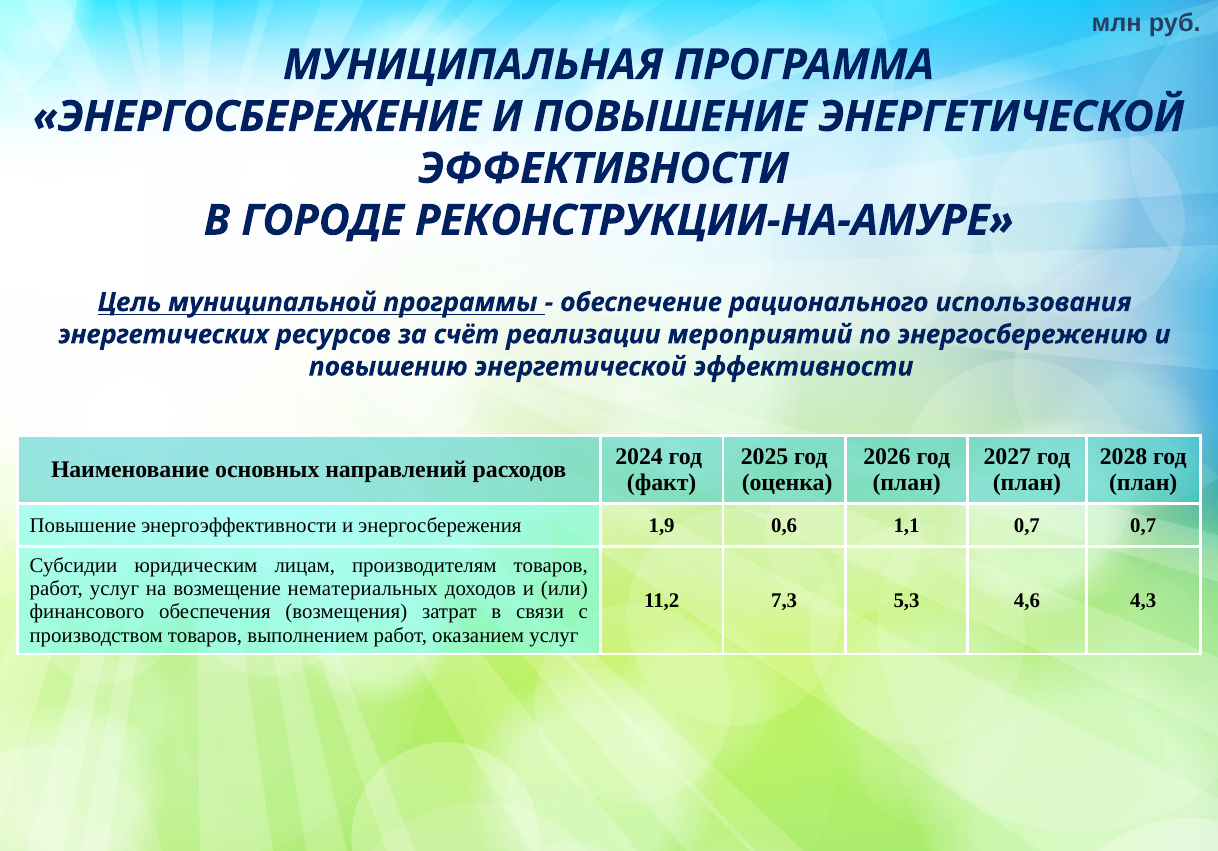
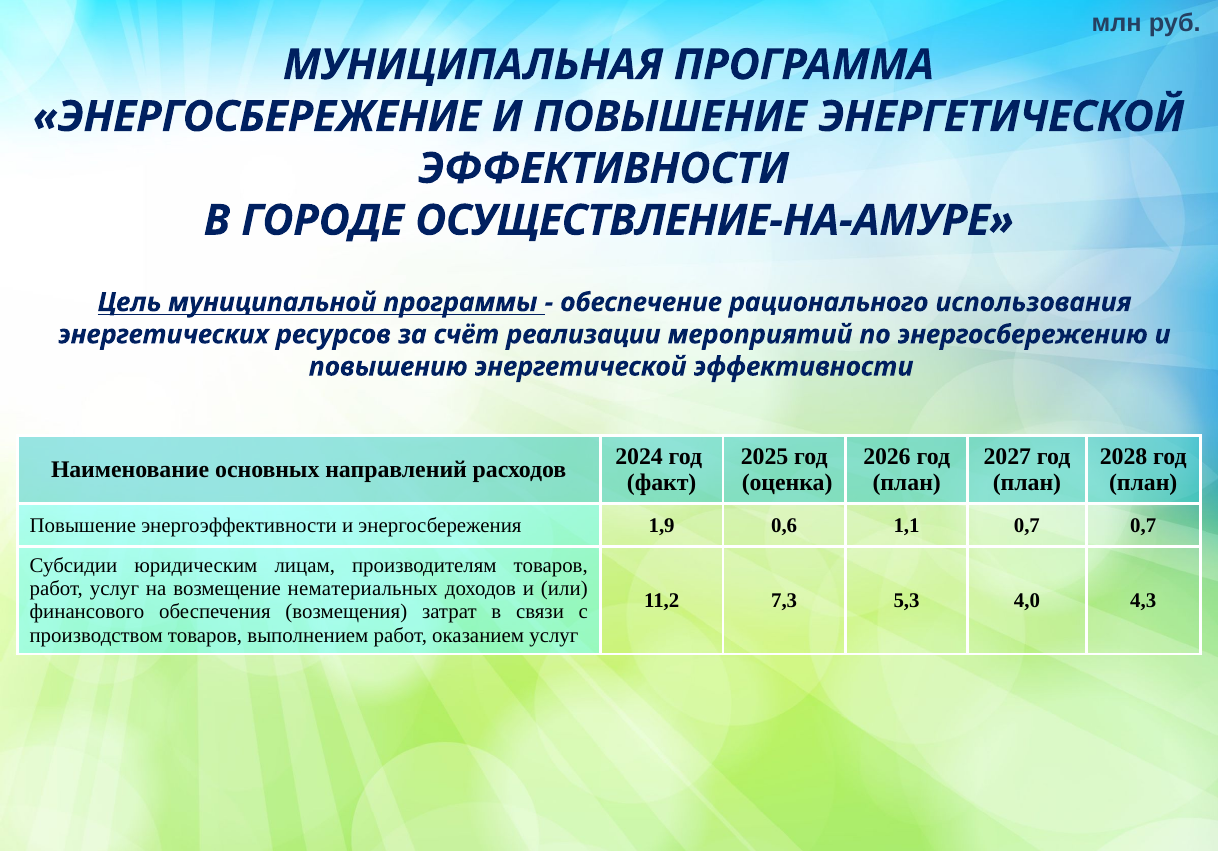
РЕКОНСТРУКЦИИ-НА-АМУРЕ: РЕКОНСТРУКЦИИ-НА-АМУРЕ -> ОСУЩЕСТВЛЕНИЕ-НА-АМУРЕ
4,6: 4,6 -> 4,0
